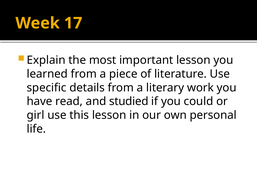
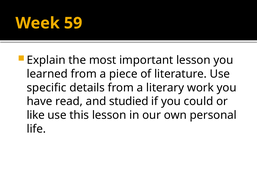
17: 17 -> 59
girl: girl -> like
